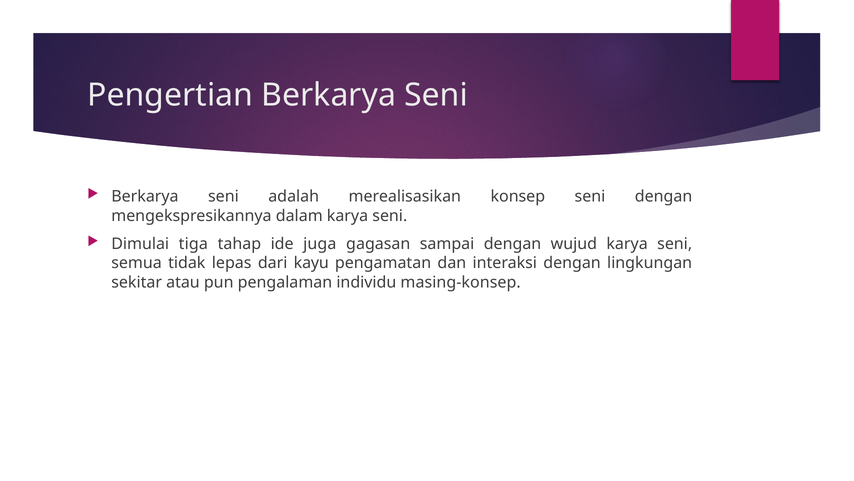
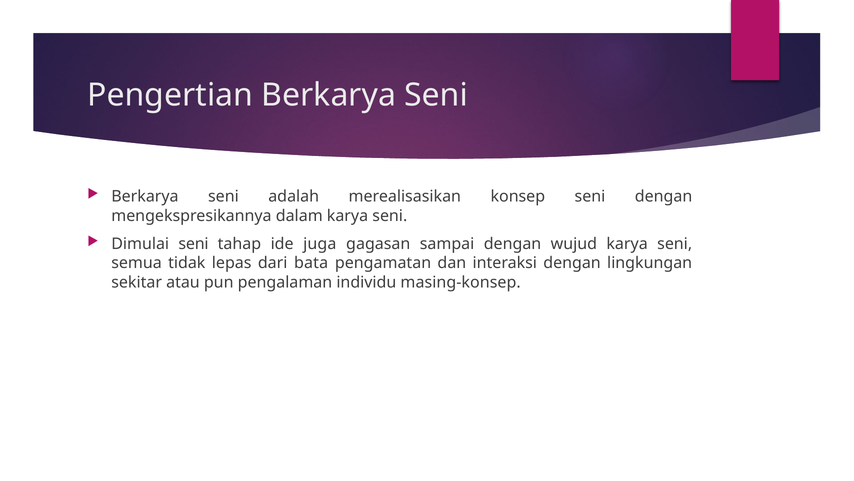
Dimulai tiga: tiga -> seni
kayu: kayu -> bata
